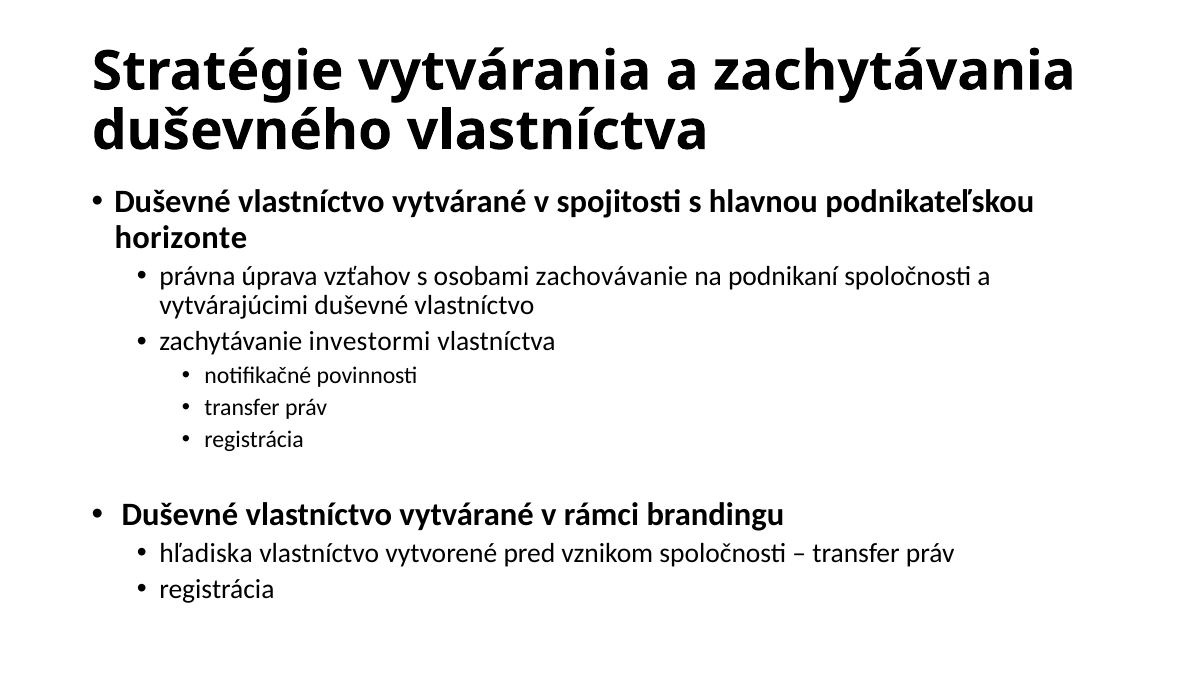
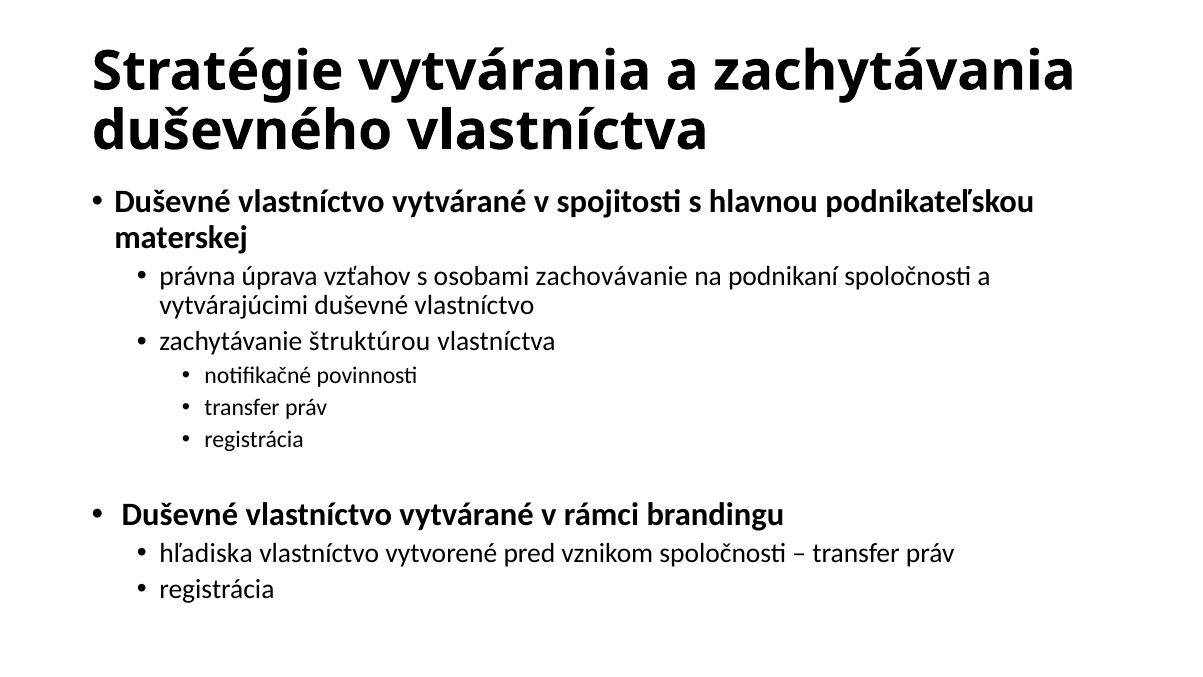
horizonte: horizonte -> materskej
investormi: investormi -> štruktúrou
